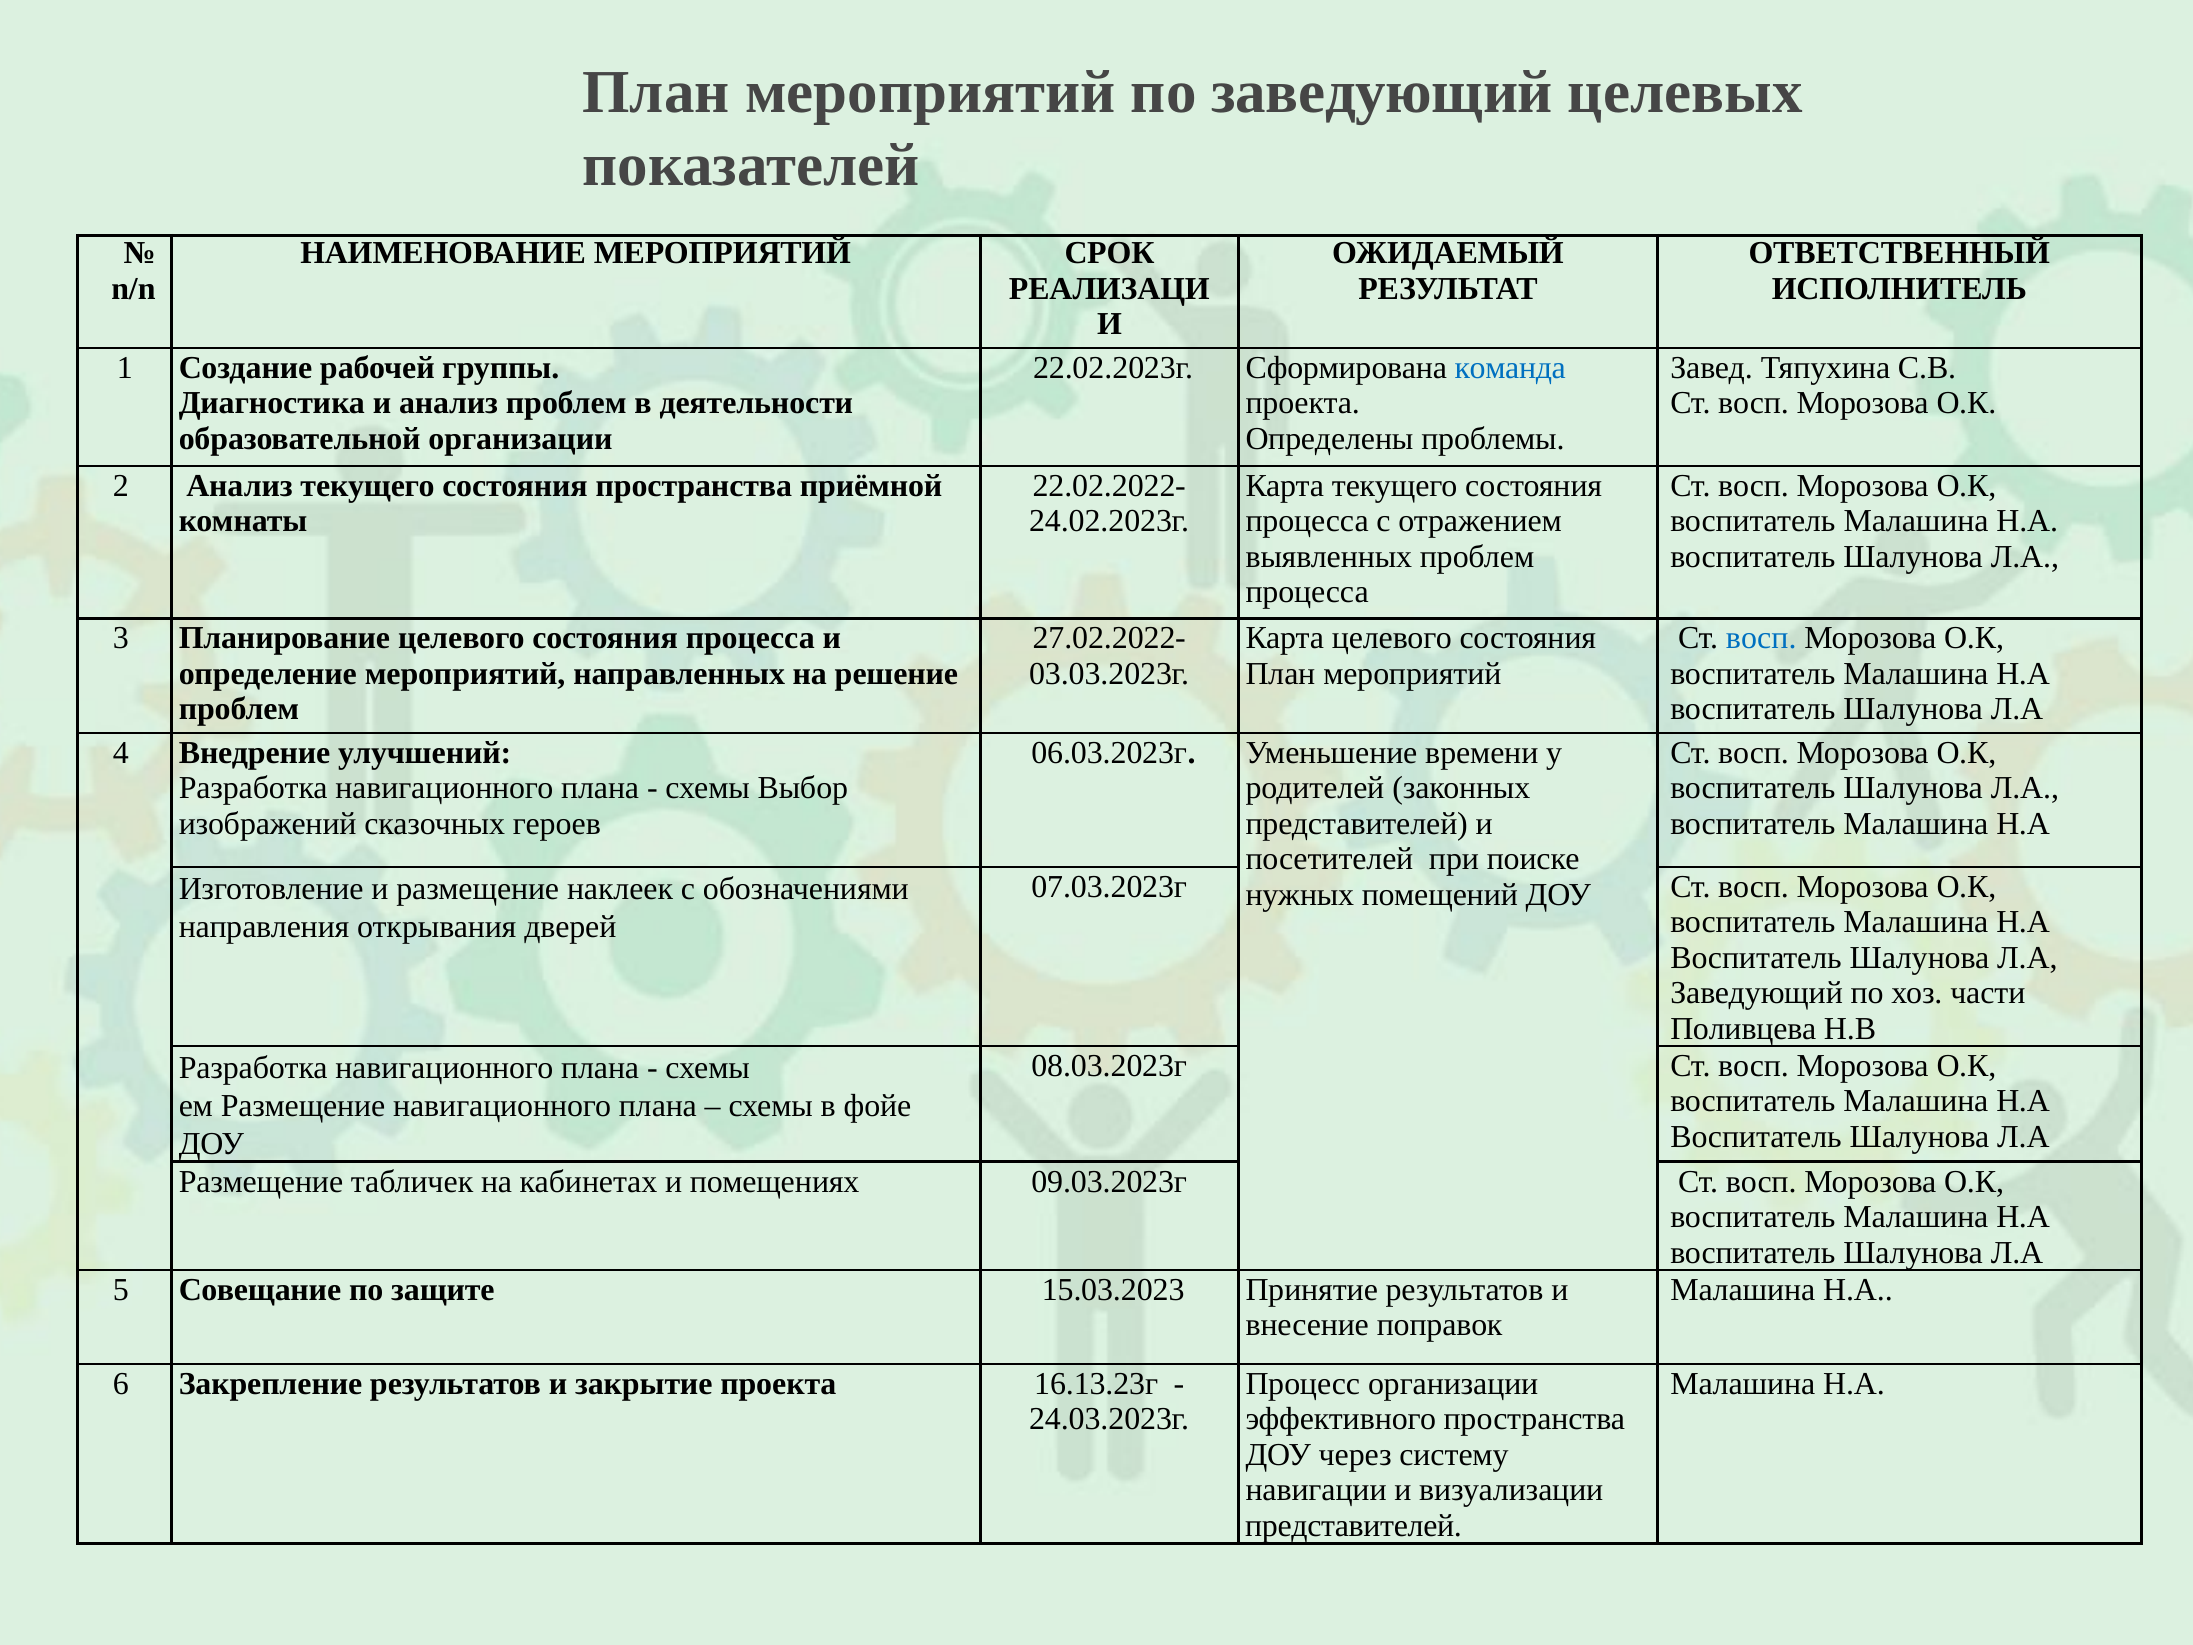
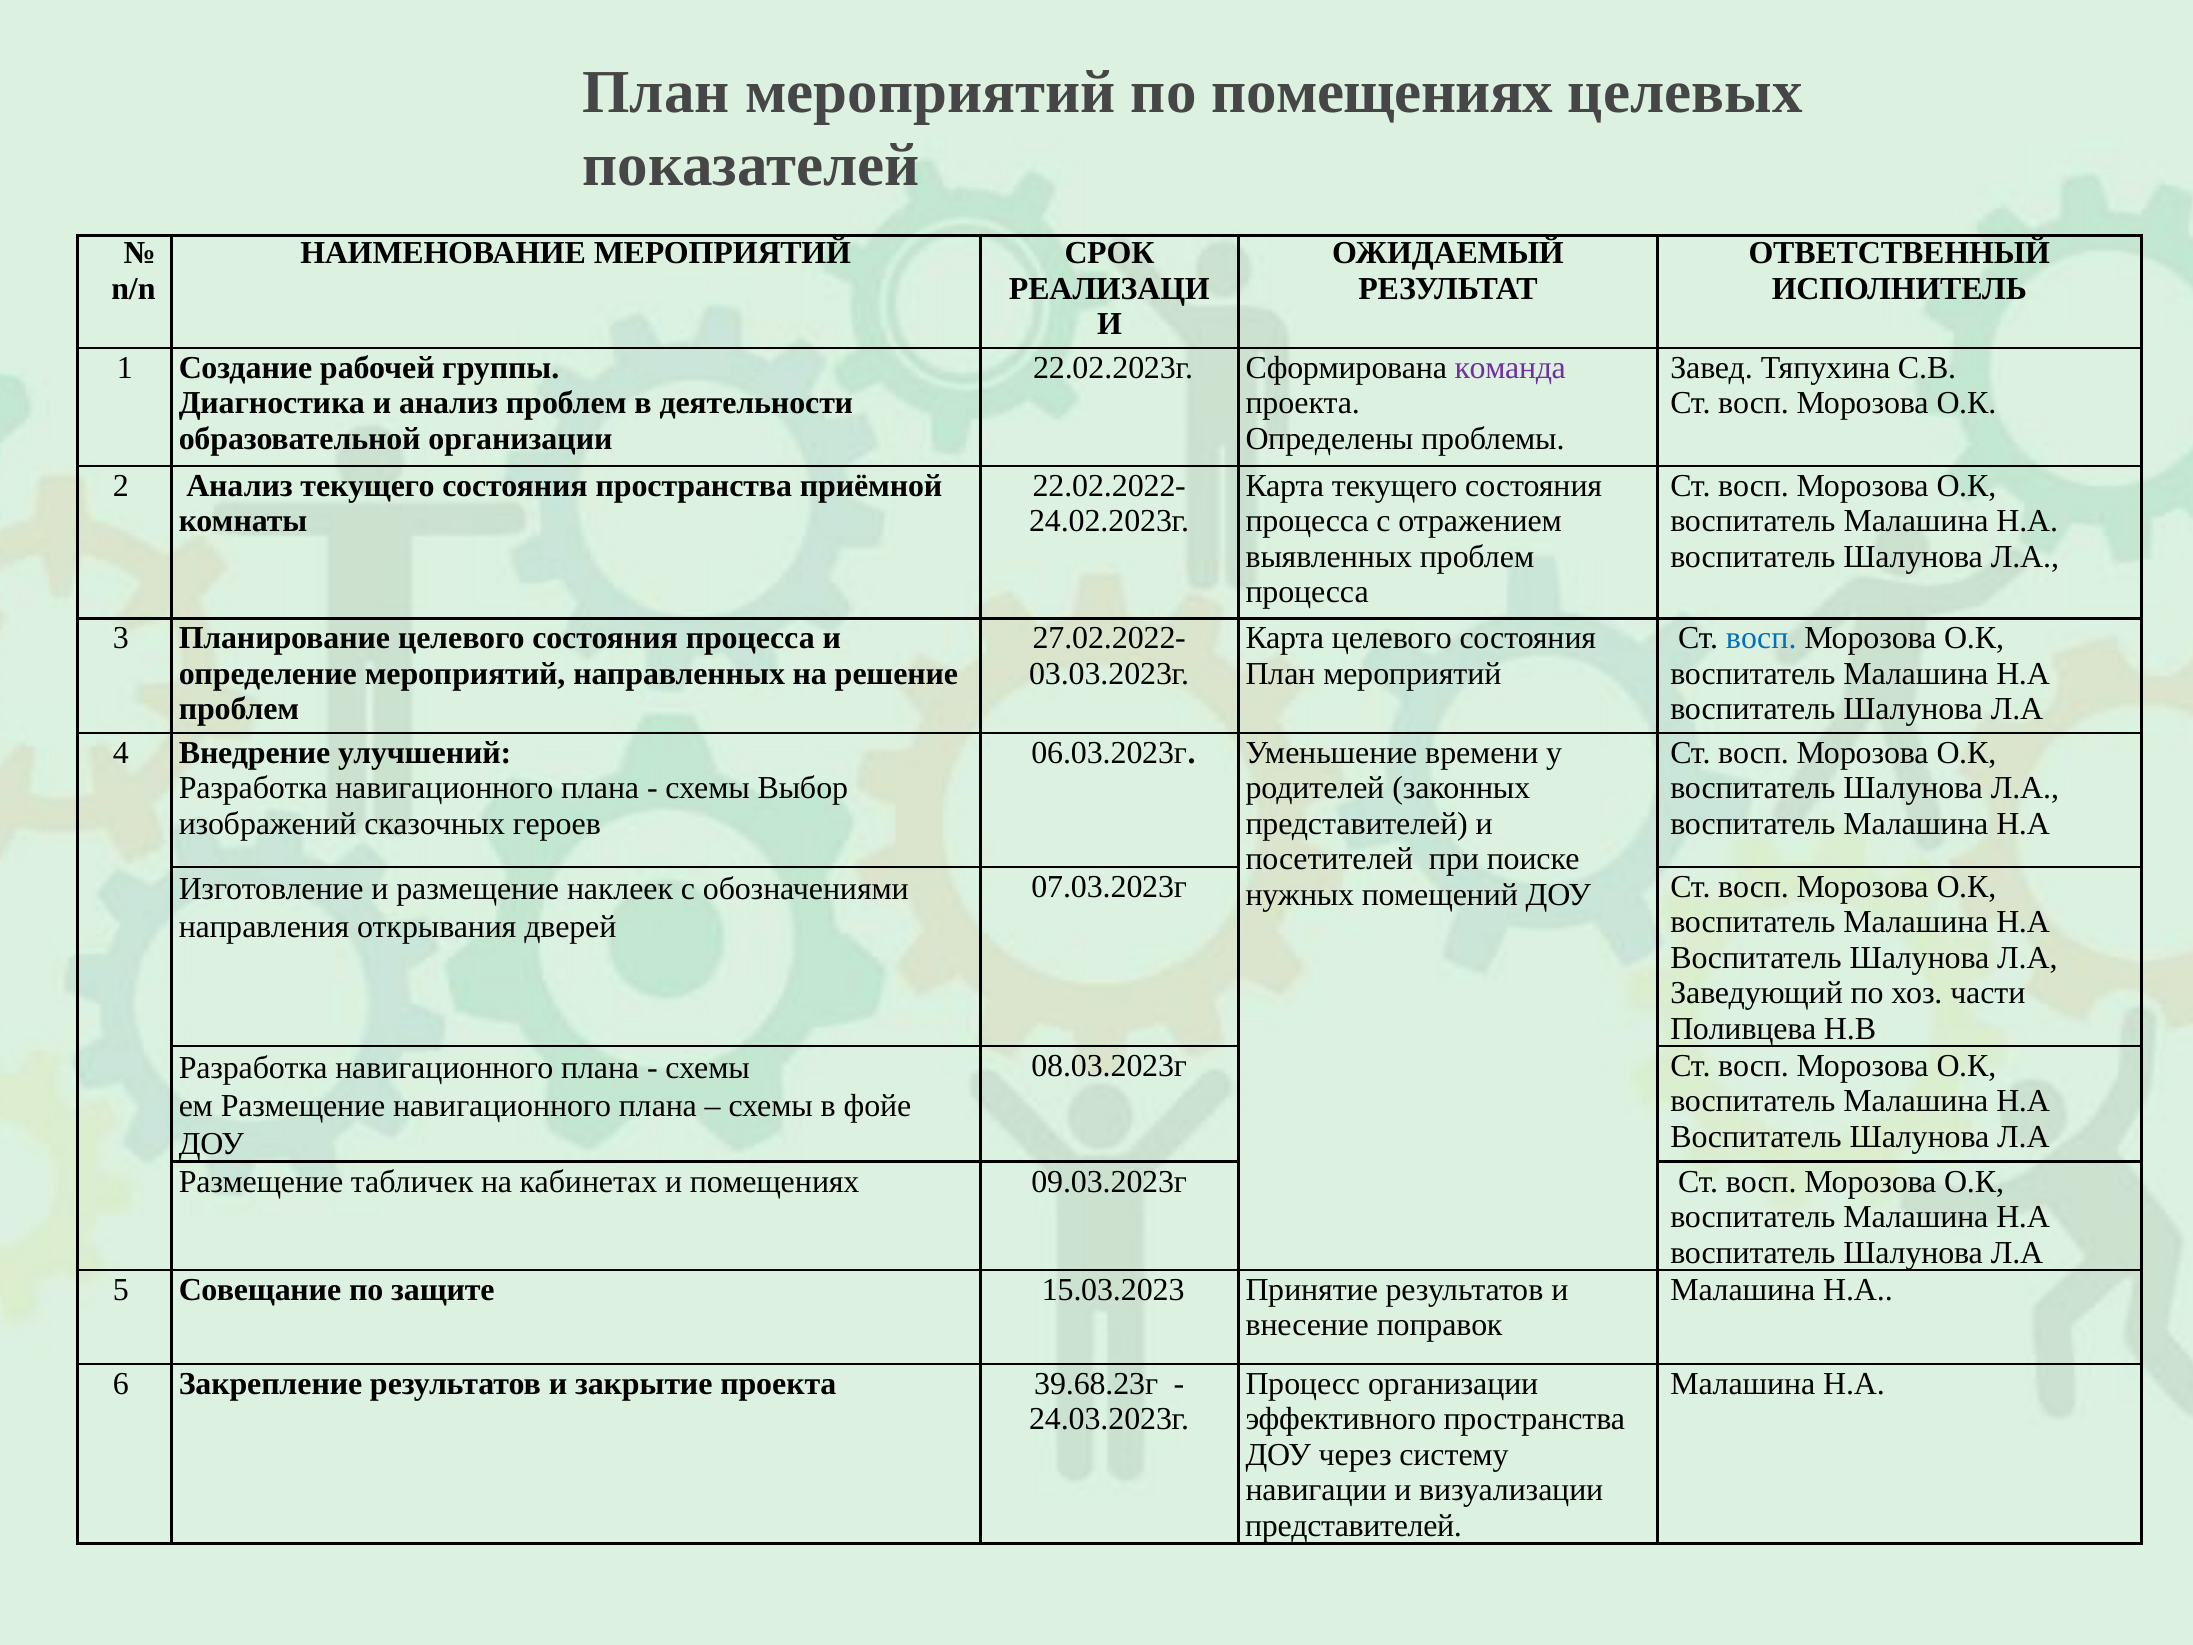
по заведующий: заведующий -> помещениях
команда colour: blue -> purple
16.13.23г: 16.13.23г -> 39.68.23г
